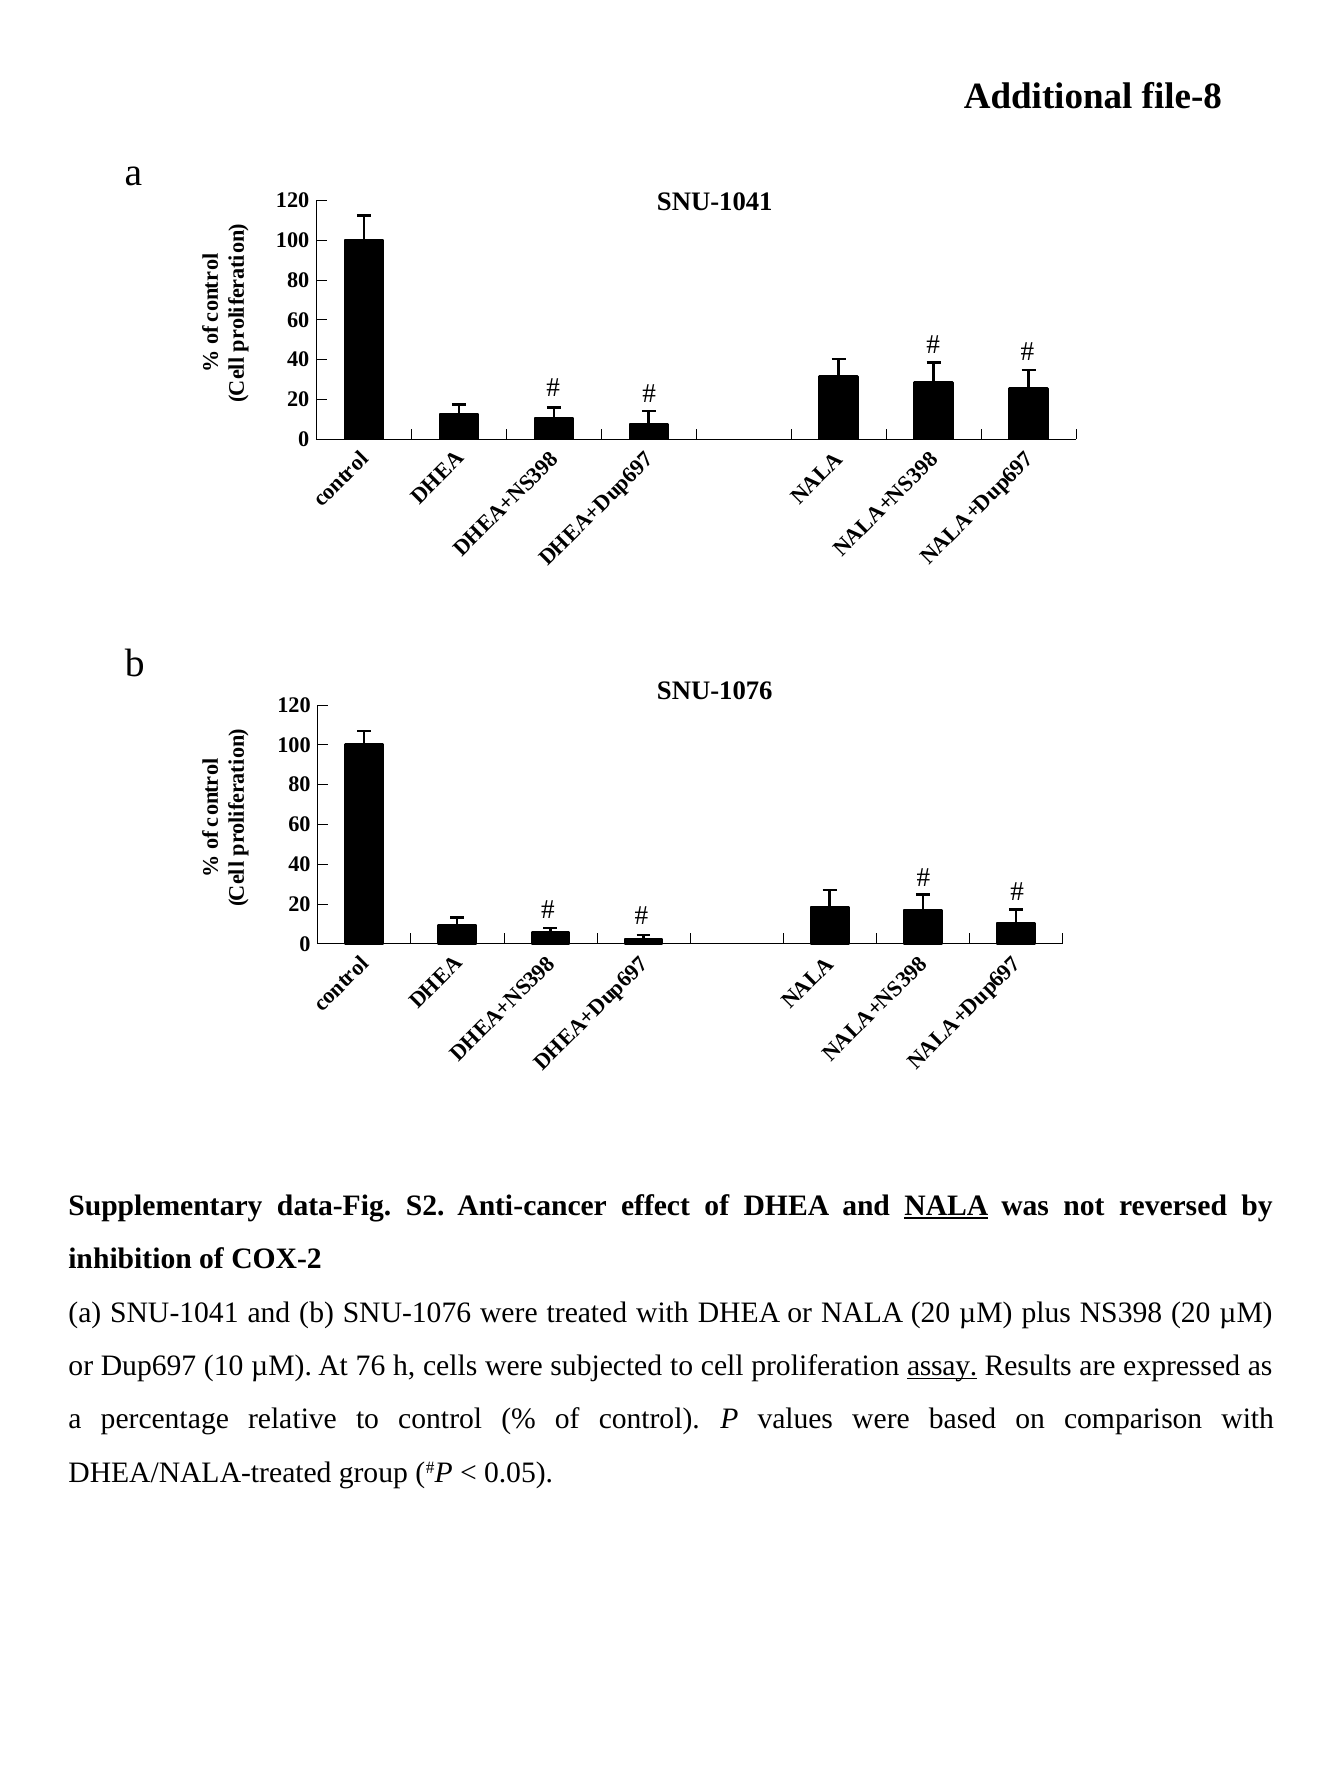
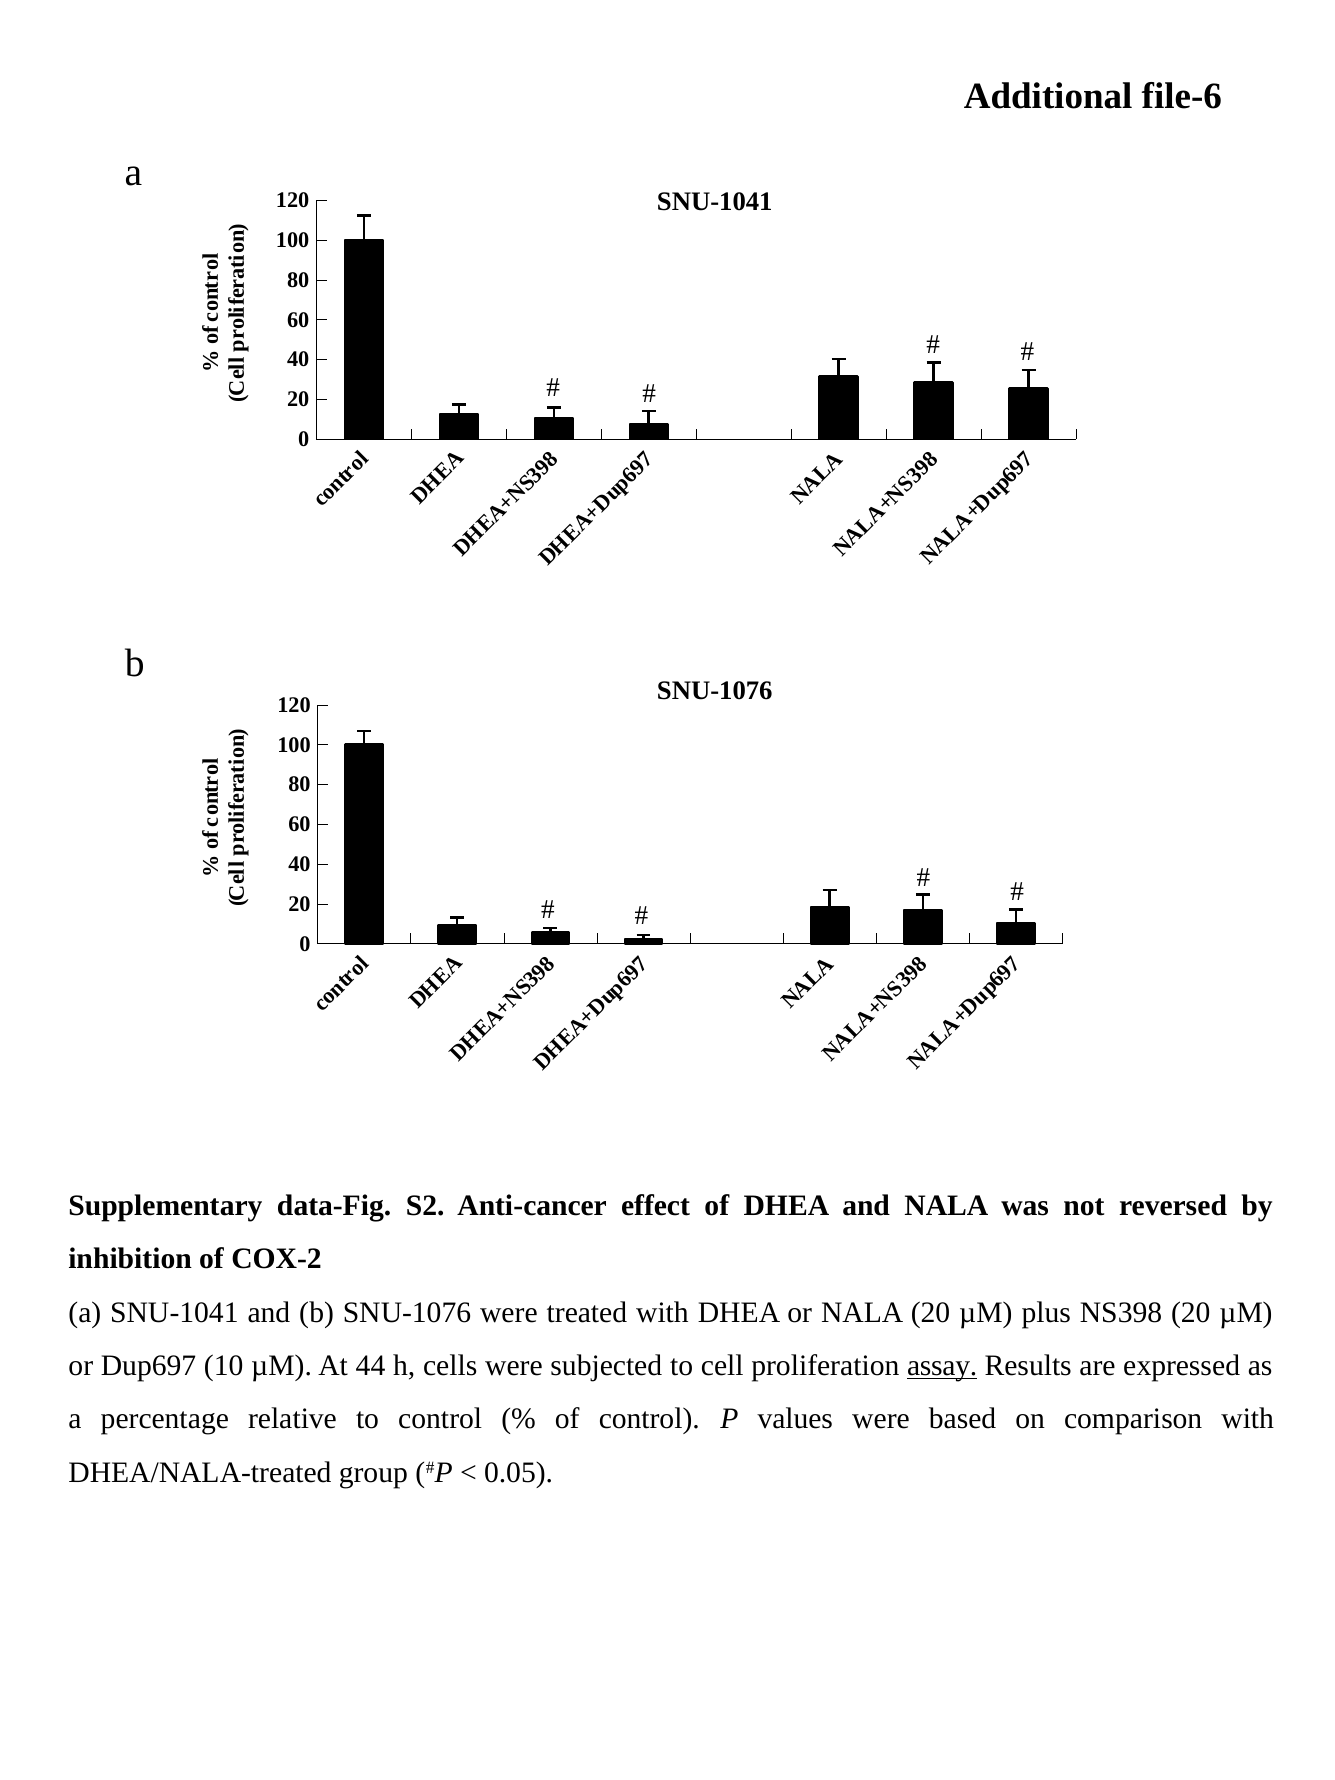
file-8: file-8 -> file-6
NALA at (946, 1206) underline: present -> none
76: 76 -> 44
